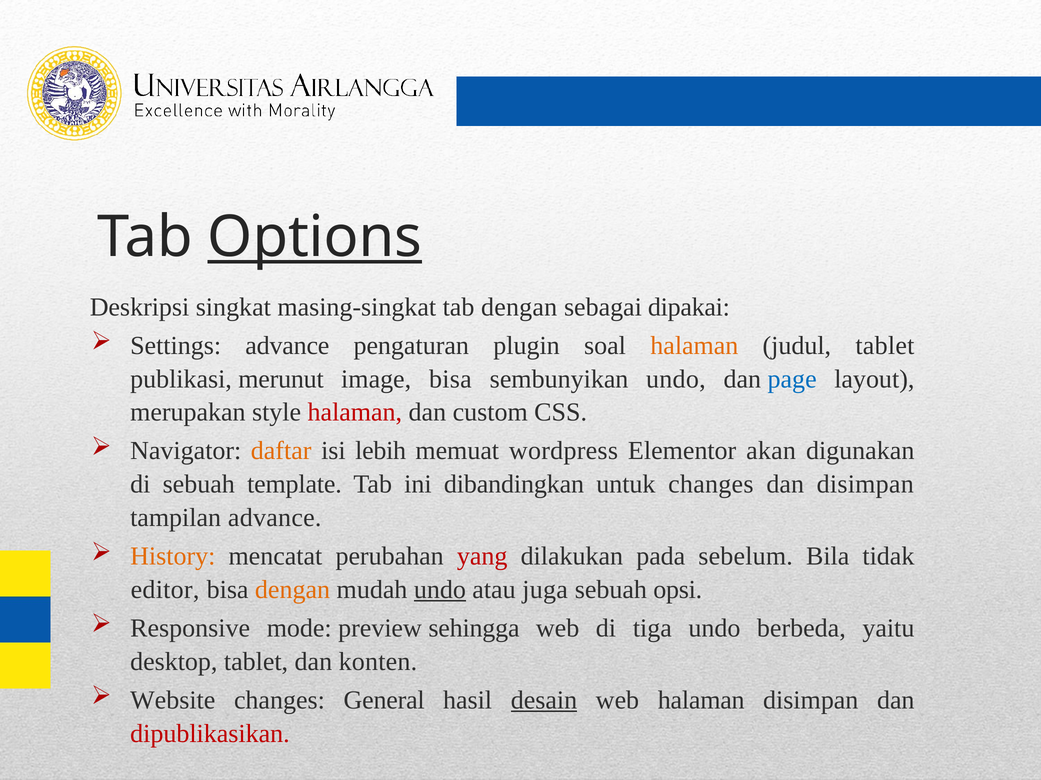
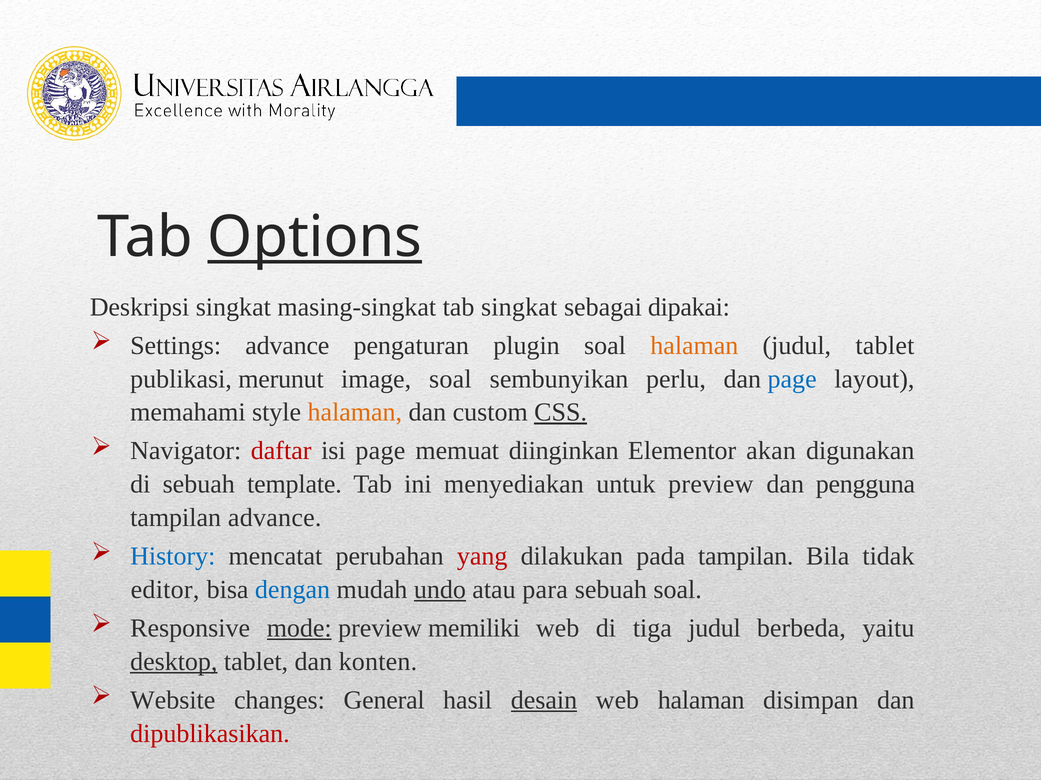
tab dengan: dengan -> singkat
image bisa: bisa -> soal
sembunyikan undo: undo -> perlu
merupakan: merupakan -> memahami
halaman at (355, 413) colour: red -> orange
CSS underline: none -> present
daftar colour: orange -> red
isi lebih: lebih -> page
wordpress: wordpress -> diinginkan
dibandingkan: dibandingkan -> menyediakan
untuk changes: changes -> preview
dan disimpan: disimpan -> pengguna
History colour: orange -> blue
pada sebelum: sebelum -> tampilan
dengan at (293, 590) colour: orange -> blue
juga: juga -> para
sebuah opsi: opsi -> soal
mode underline: none -> present
sehingga: sehingga -> memiliki
tiga undo: undo -> judul
desktop underline: none -> present
